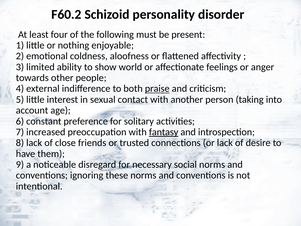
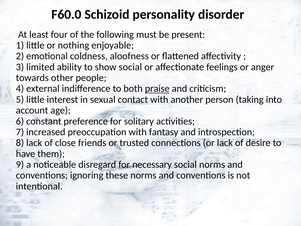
F60.2: F60.2 -> F60.0
show world: world -> social
fantasy underline: present -> none
